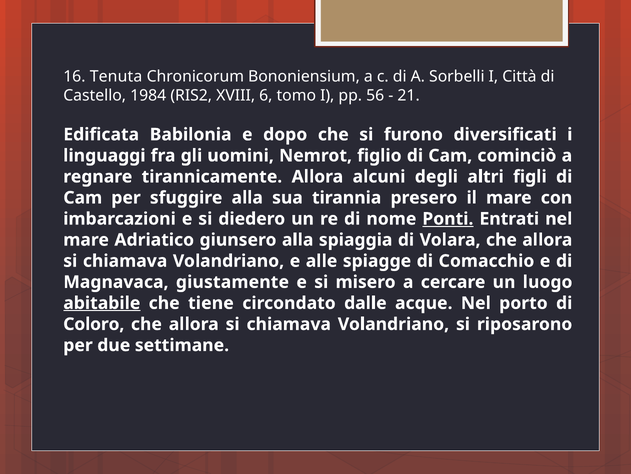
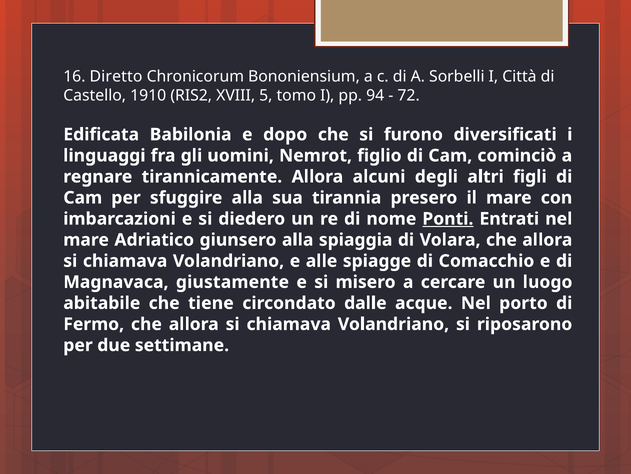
Tenuta: Tenuta -> Diretto
1984: 1984 -> 1910
6: 6 -> 5
56: 56 -> 94
21: 21 -> 72
abitabile underline: present -> none
Coloro: Coloro -> Fermo
